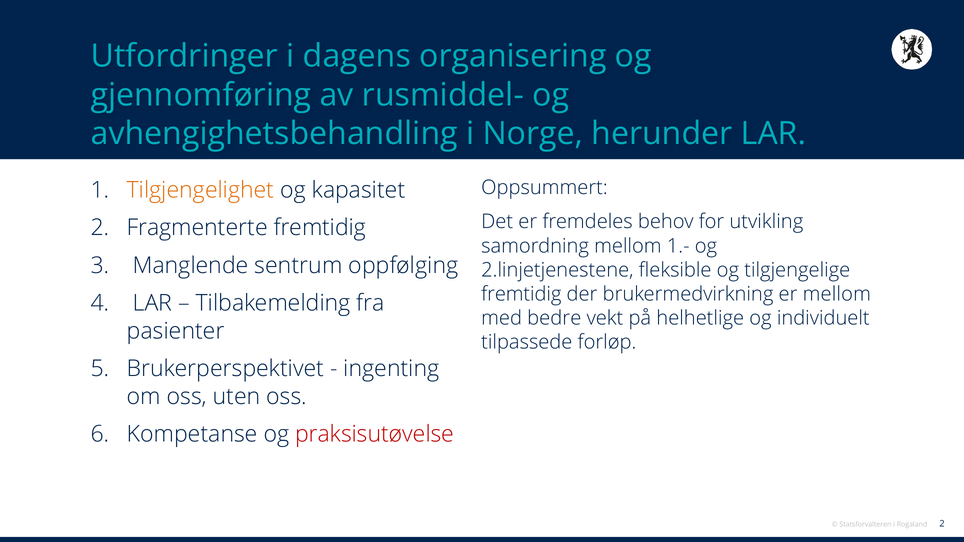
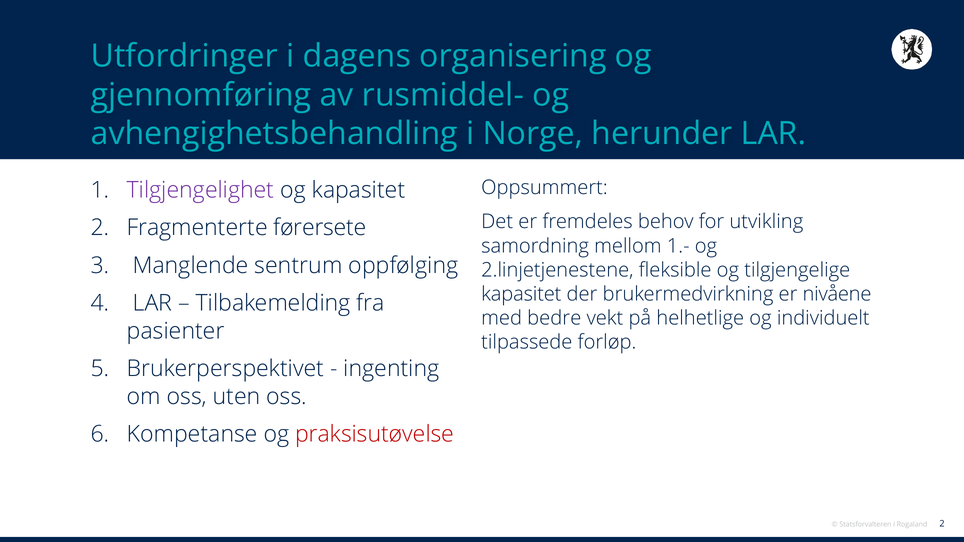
Tilgjengelighet colour: orange -> purple
Fragmenterte fremtidig: fremtidig -> førersete
fremtidig at (521, 294): fremtidig -> kapasitet
er mellom: mellom -> nivåene
